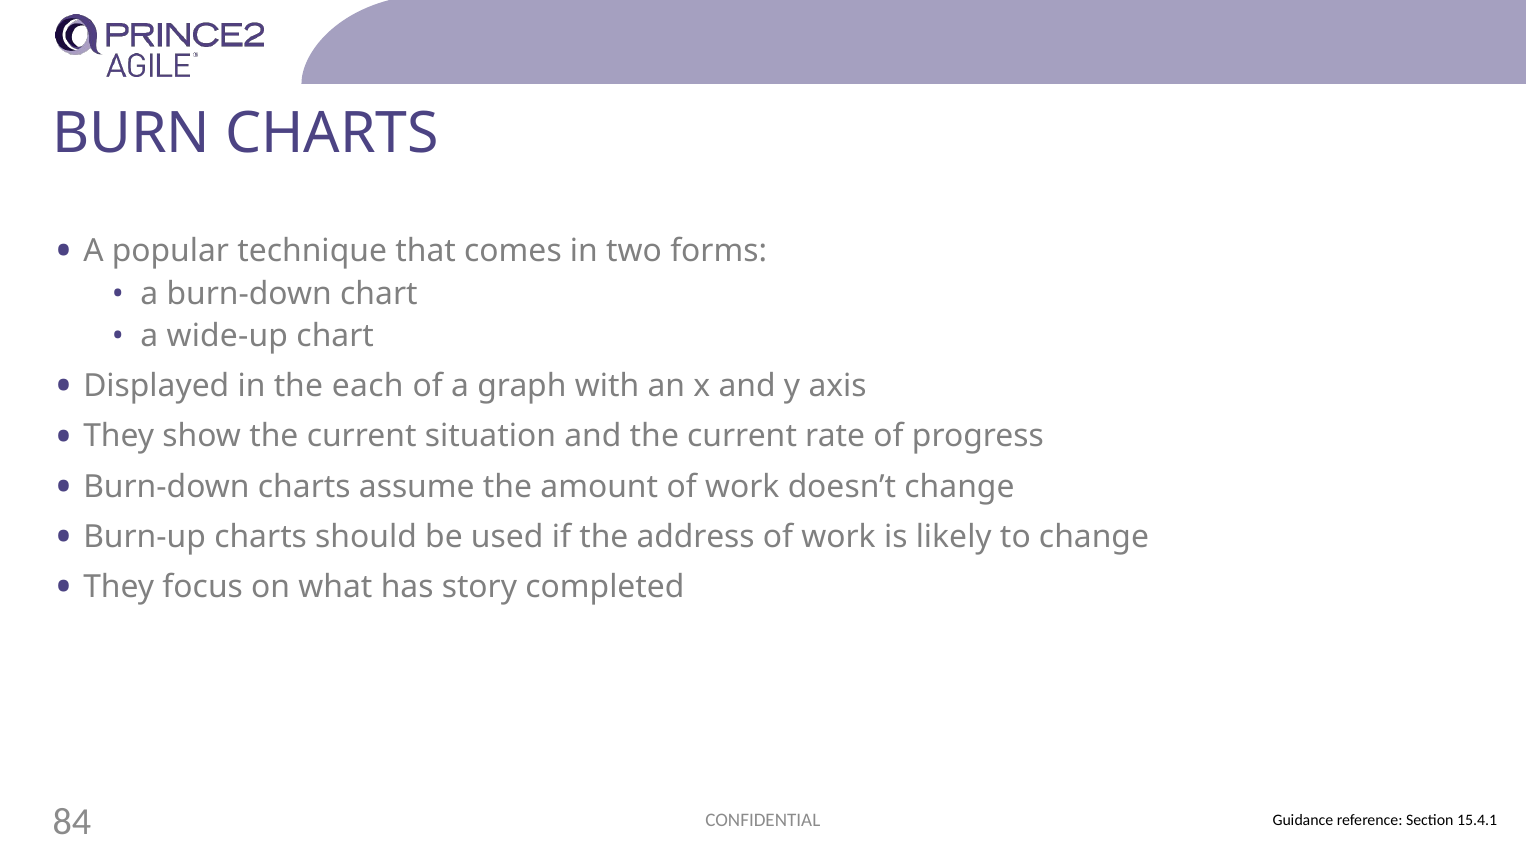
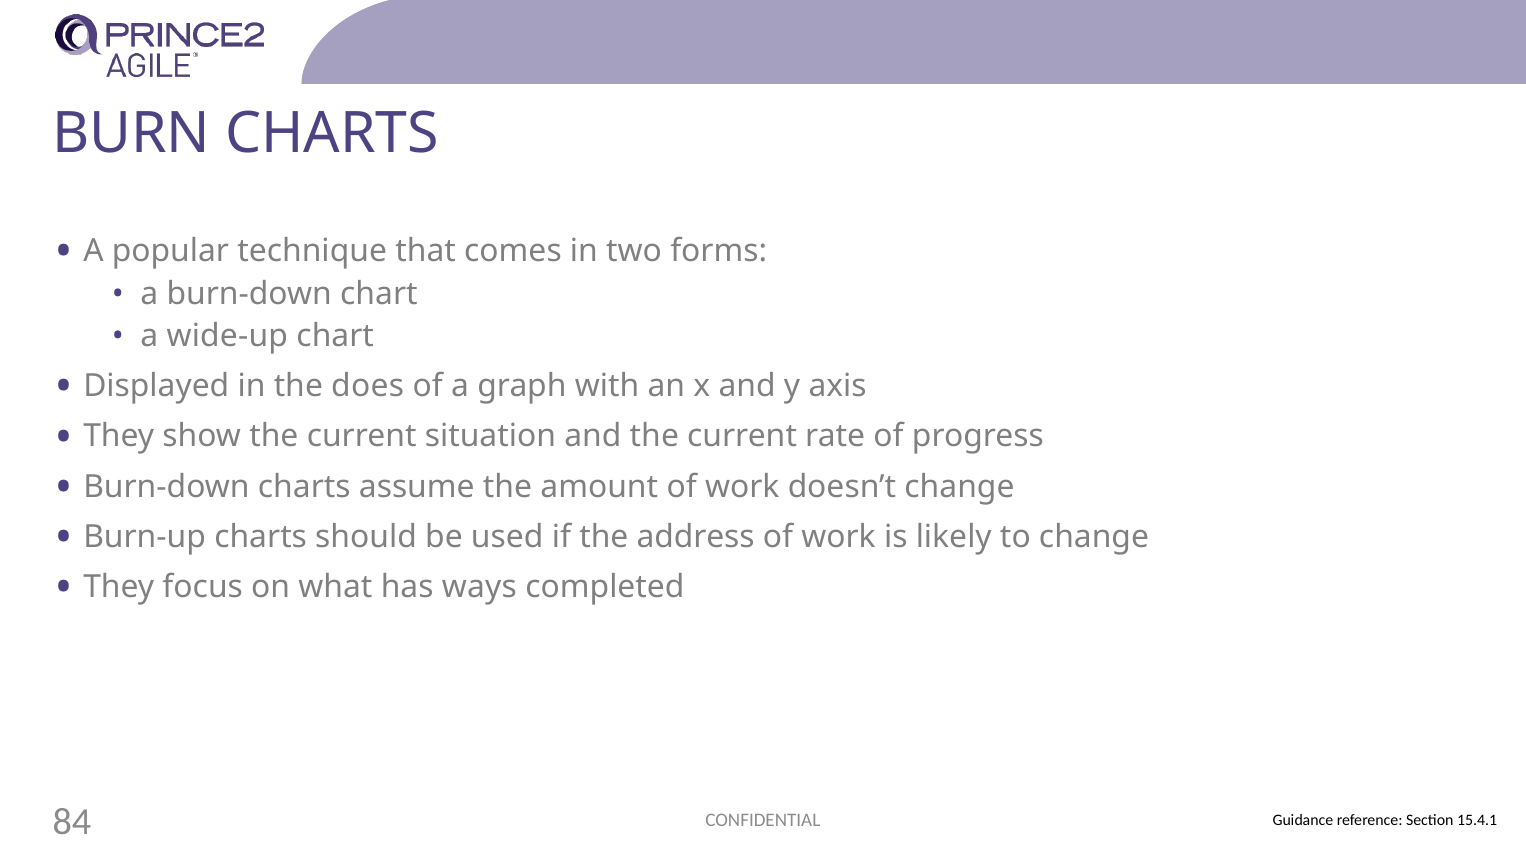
each: each -> does
story: story -> ways
